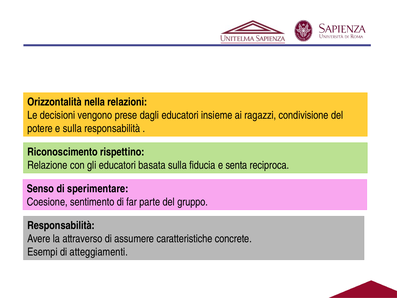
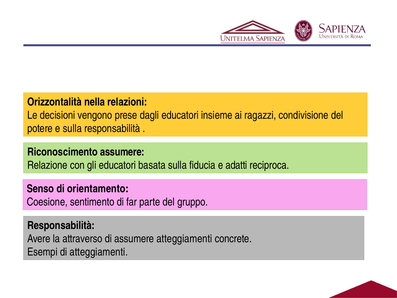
Riconoscimento rispettino: rispettino -> assumere
senta: senta -> adatti
sperimentare: sperimentare -> orientamento
assumere caratteristiche: caratteristiche -> atteggiamenti
